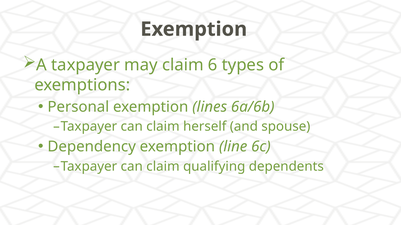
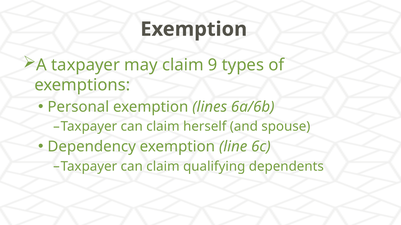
6: 6 -> 9
